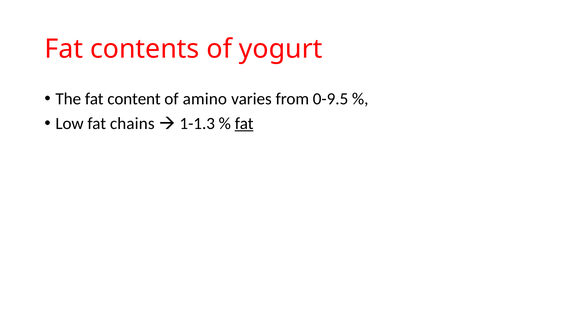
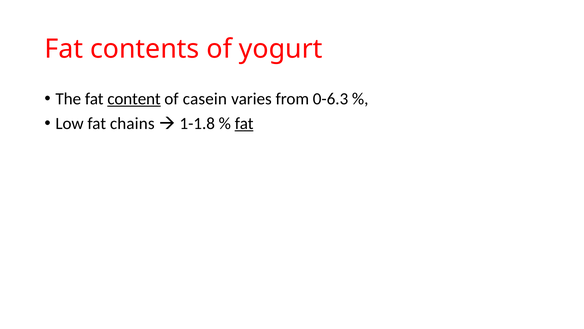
content underline: none -> present
amino: amino -> casein
0-9.5: 0-9.5 -> 0-6.3
1-1.3: 1-1.3 -> 1-1.8
